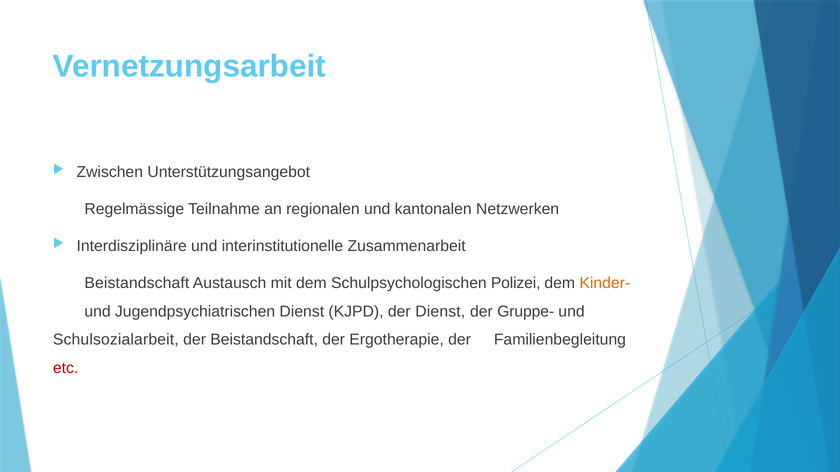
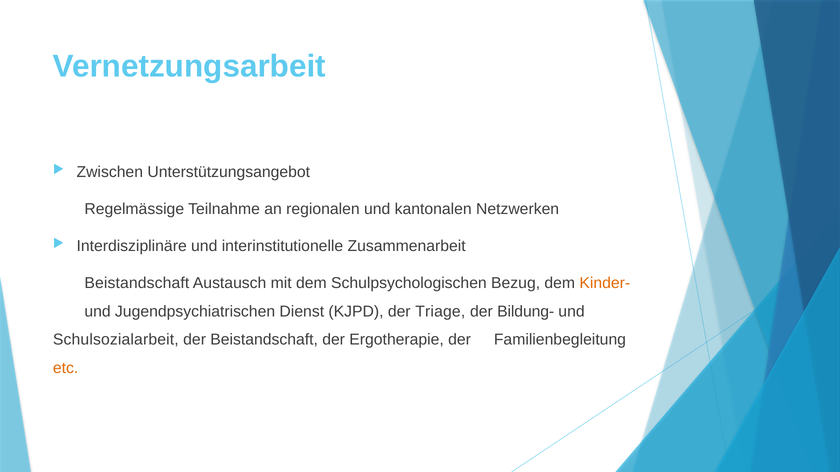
Polizei: Polizei -> Bezug
der Dienst: Dienst -> Triage
Gruppe-: Gruppe- -> Bildung-
etc colour: red -> orange
